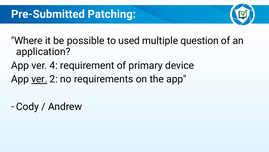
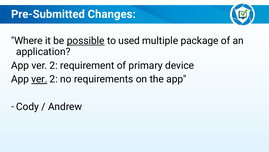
Patching: Patching -> Changes
possible underline: none -> present
question: question -> package
4 at (54, 65): 4 -> 2
